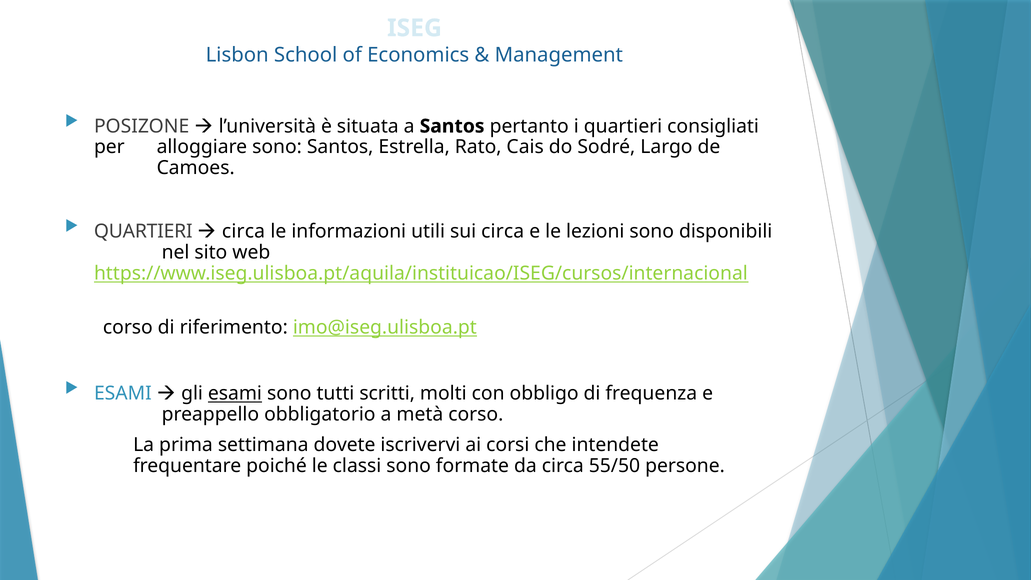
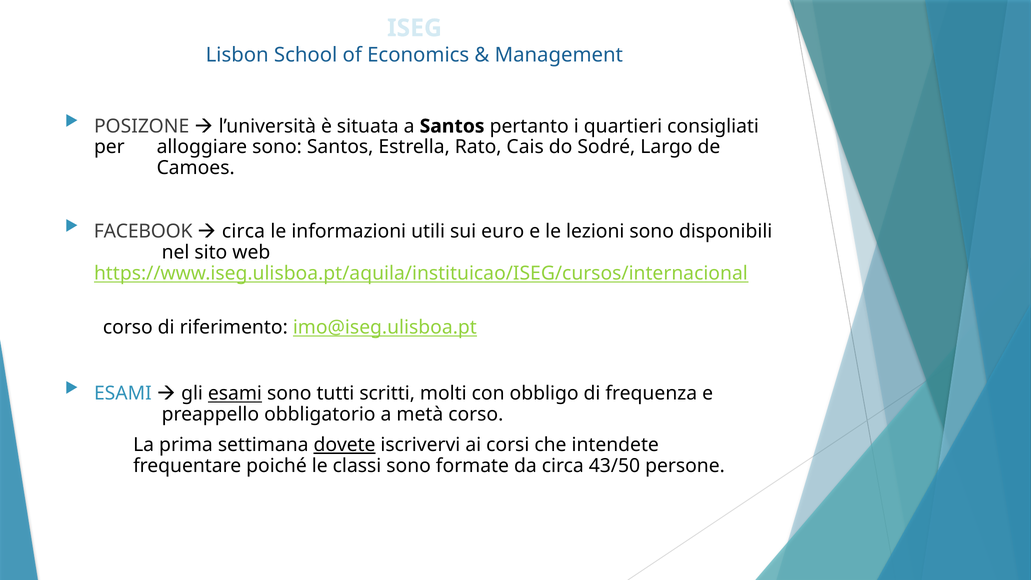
QUARTIERI at (143, 231): QUARTIERI -> FACEBOOK
sui circa: circa -> euro
dovete underline: none -> present
55/50: 55/50 -> 43/50
